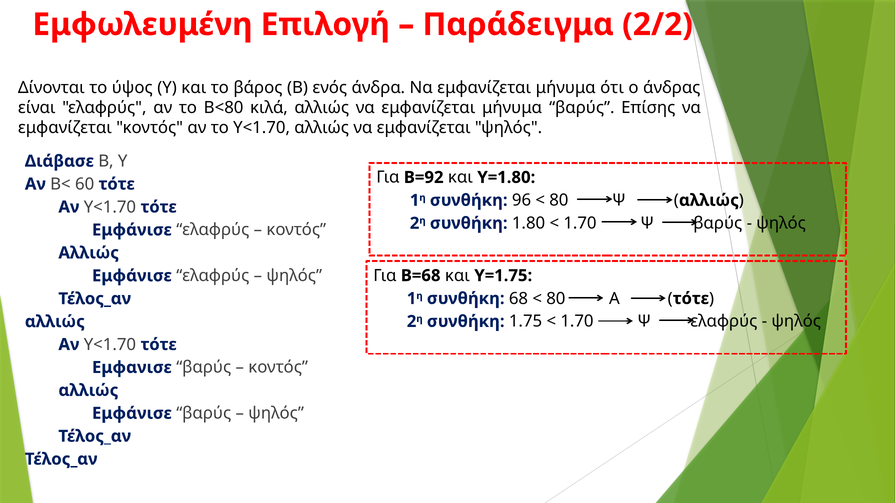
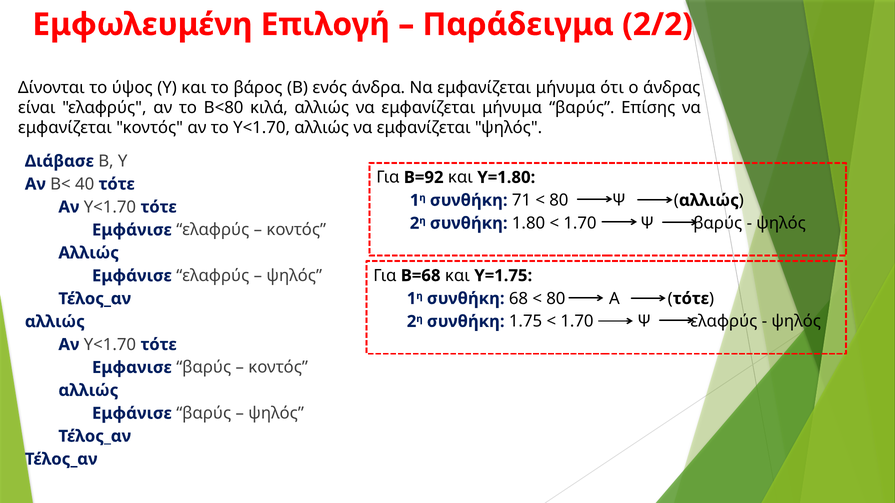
60: 60 -> 40
96: 96 -> 71
